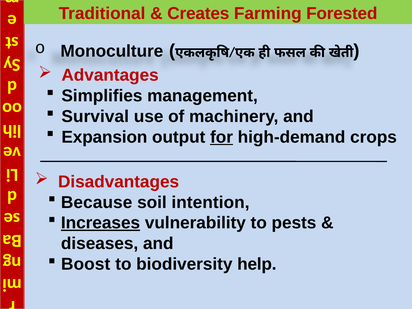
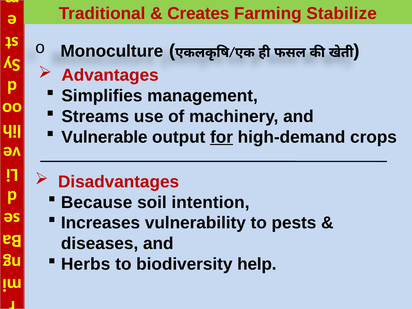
Forested: Forested -> Stabilize
Survival: Survival -> Streams
Expansion: Expansion -> Vulnerable
Increases underline: present -> none
Boost: Boost -> Herbs
